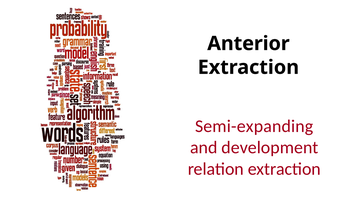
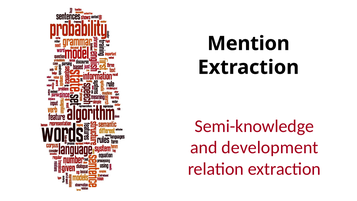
Anterior: Anterior -> Mention
Semi-expanding: Semi-expanding -> Semi-knowledge
